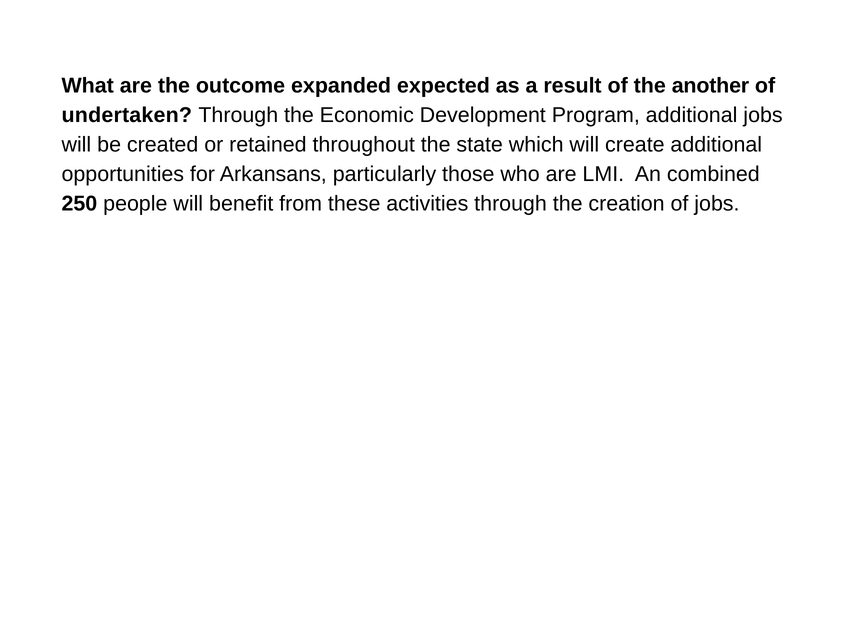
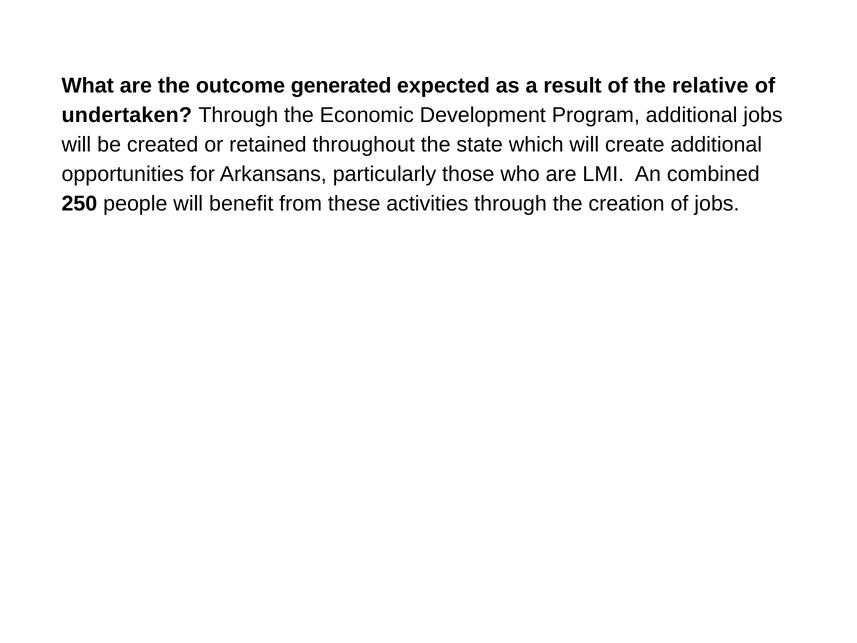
expanded: expanded -> generated
another: another -> relative
